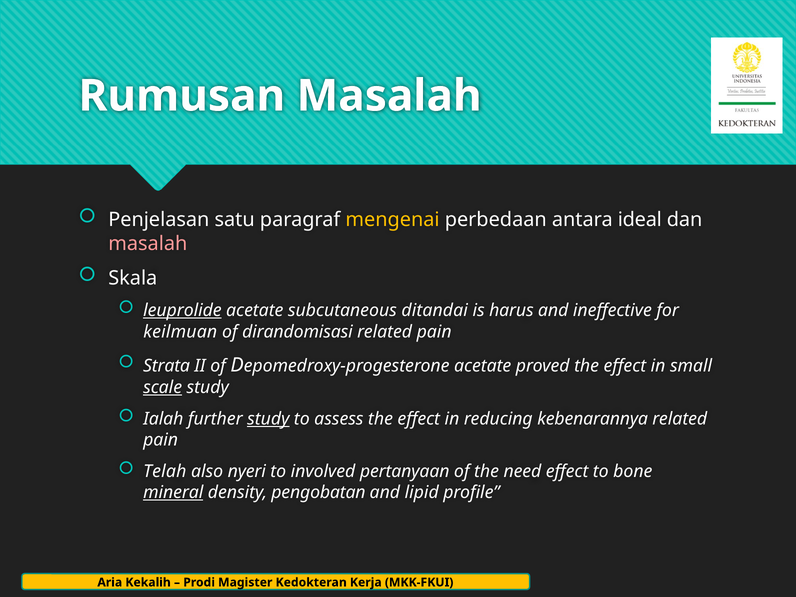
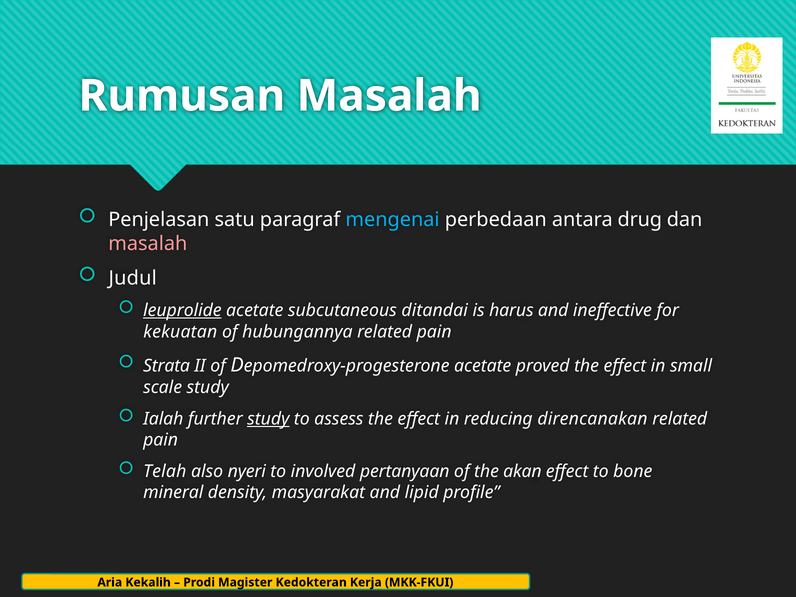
mengenai colour: yellow -> light blue
ideal: ideal -> drug
Skala: Skala -> Judul
keilmuan: keilmuan -> kekuatan
dirandomisasi: dirandomisasi -> hubungannya
scale underline: present -> none
kebenarannya: kebenarannya -> direncanakan
need: need -> akan
mineral underline: present -> none
pengobatan: pengobatan -> masyarakat
